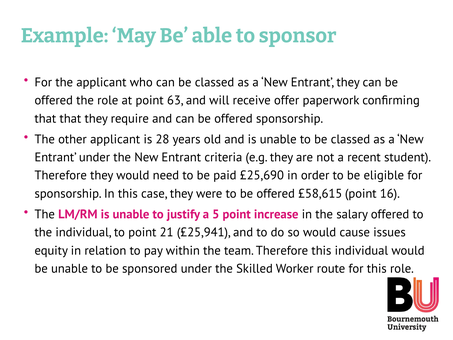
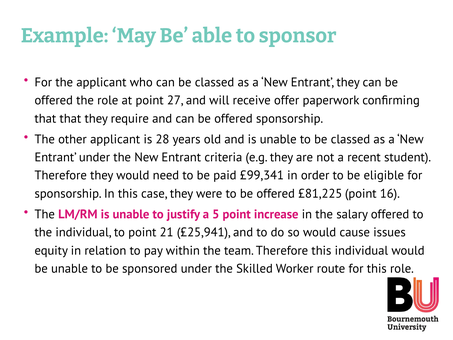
63: 63 -> 27
£25,690: £25,690 -> £99,341
£58,615: £58,615 -> £81,225
